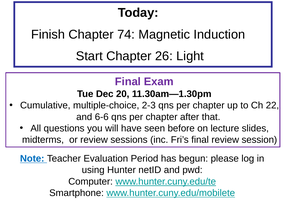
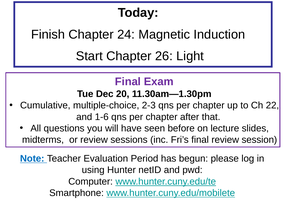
74: 74 -> 24
6-6: 6-6 -> 1-6
